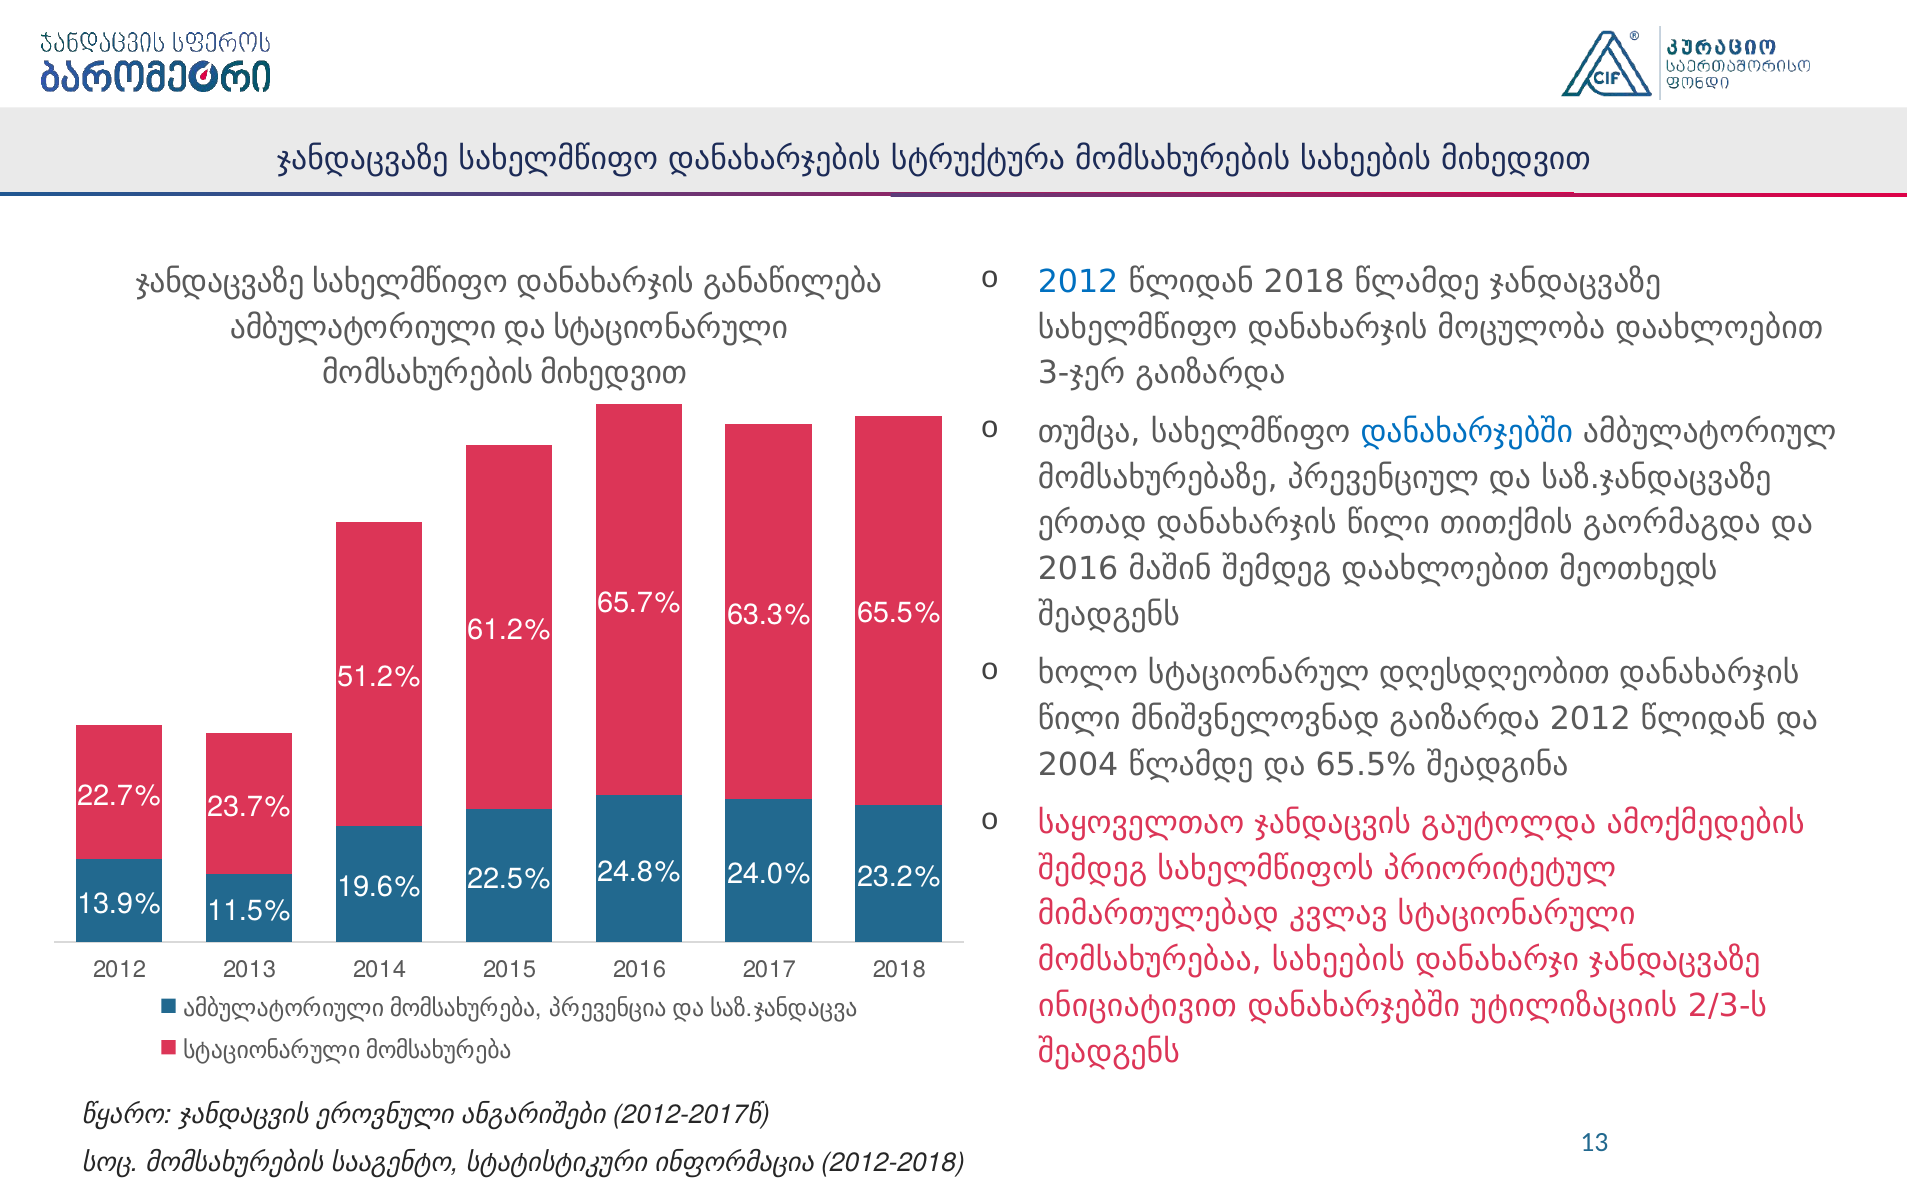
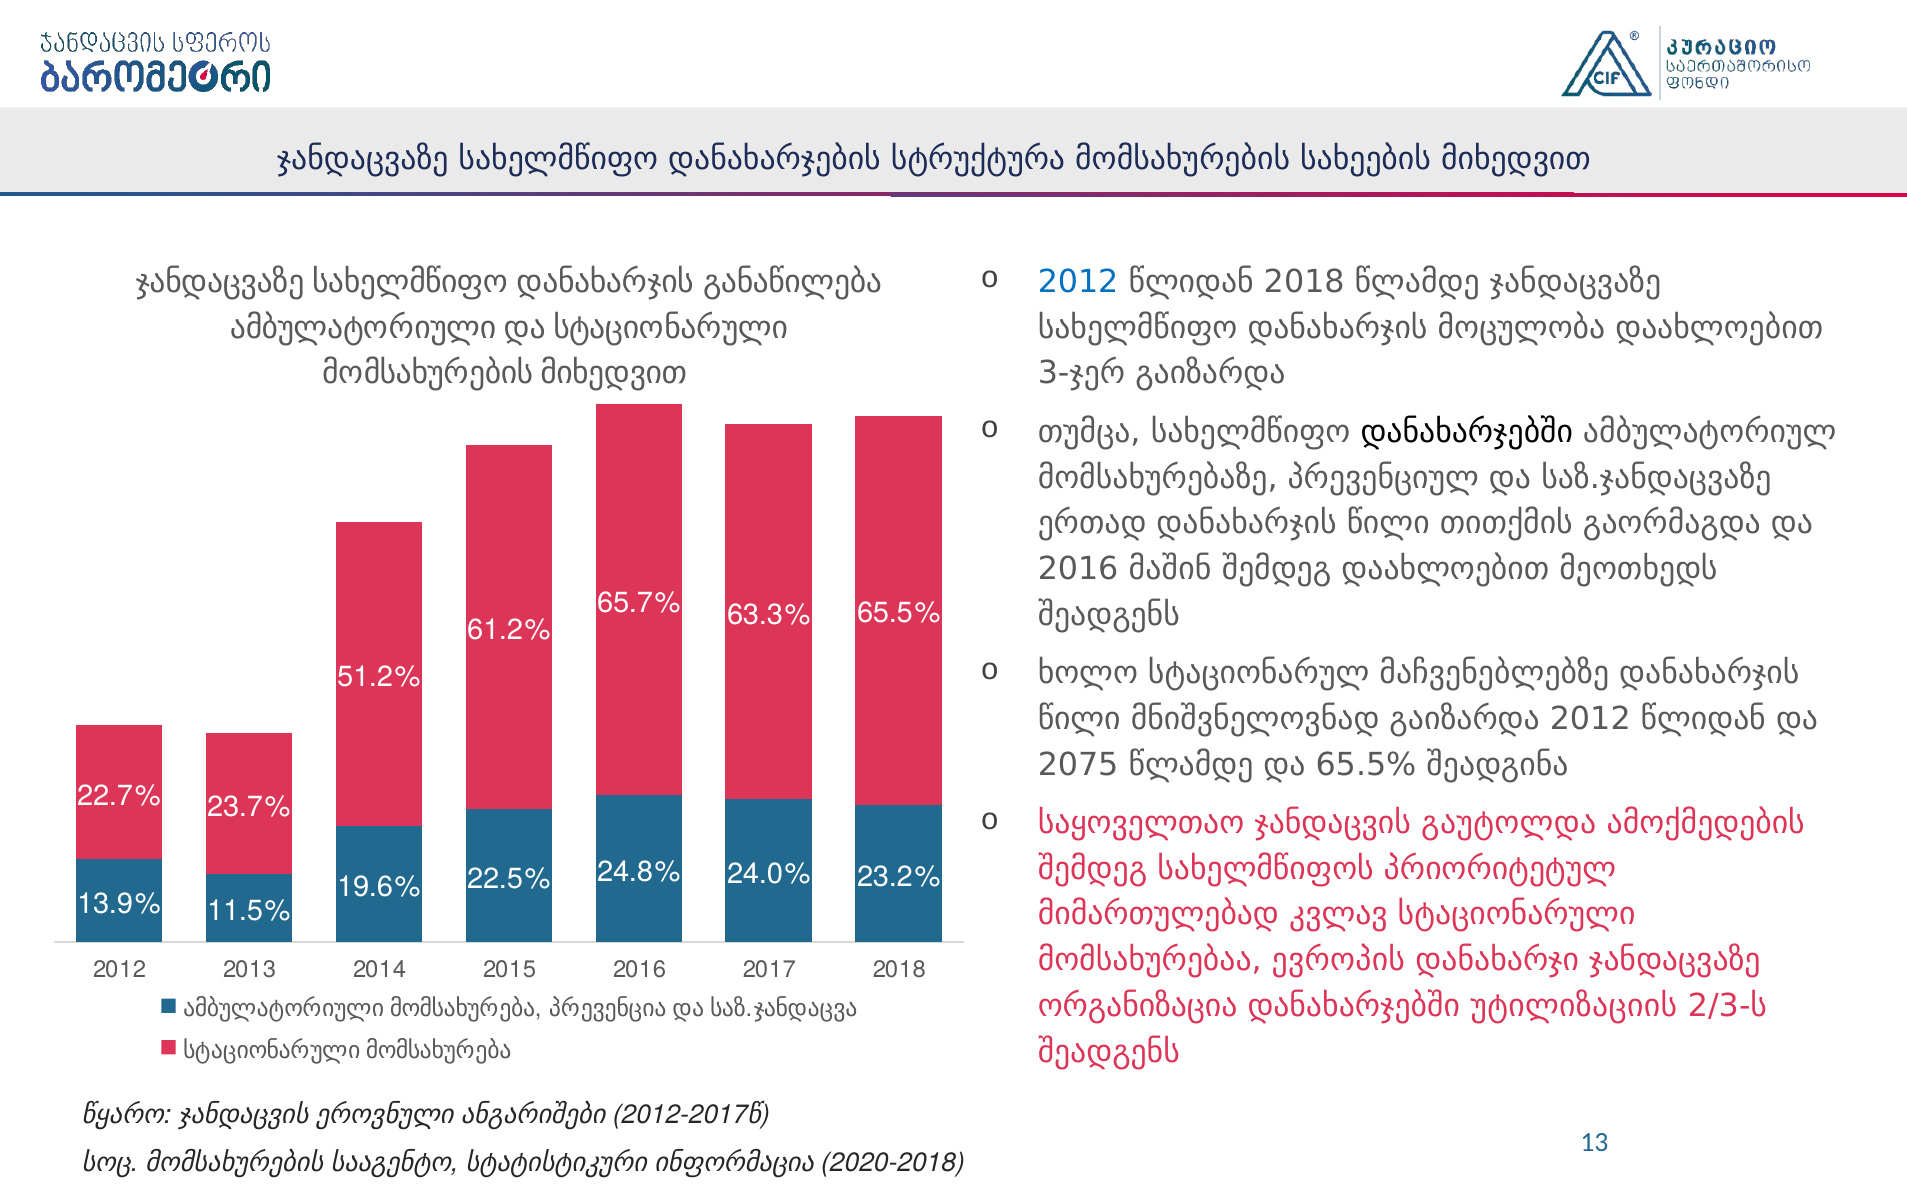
დანახარჯებში at (1467, 432) colour: blue -> black
დღესდღეობით: დღესდღეობით -> მაჩვენებლებზე
2004: 2004 -> 2075
მომსახურებაა სახეების: სახეების -> ევროპის
ინიციატივით: ინიციატივით -> ორგანიზაცია
2012-2018: 2012-2018 -> 2020-2018
